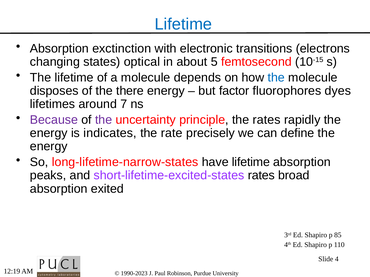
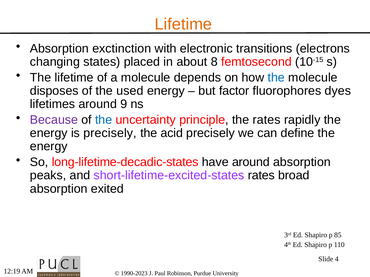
Lifetime at (183, 24) colour: blue -> orange
optical: optical -> placed
5: 5 -> 8
there: there -> used
7: 7 -> 9
the at (104, 120) colour: purple -> blue
is indicates: indicates -> precisely
rate: rate -> acid
long-lifetime-narrow-states: long-lifetime-narrow-states -> long-lifetime-decadic-states
have lifetime: lifetime -> around
